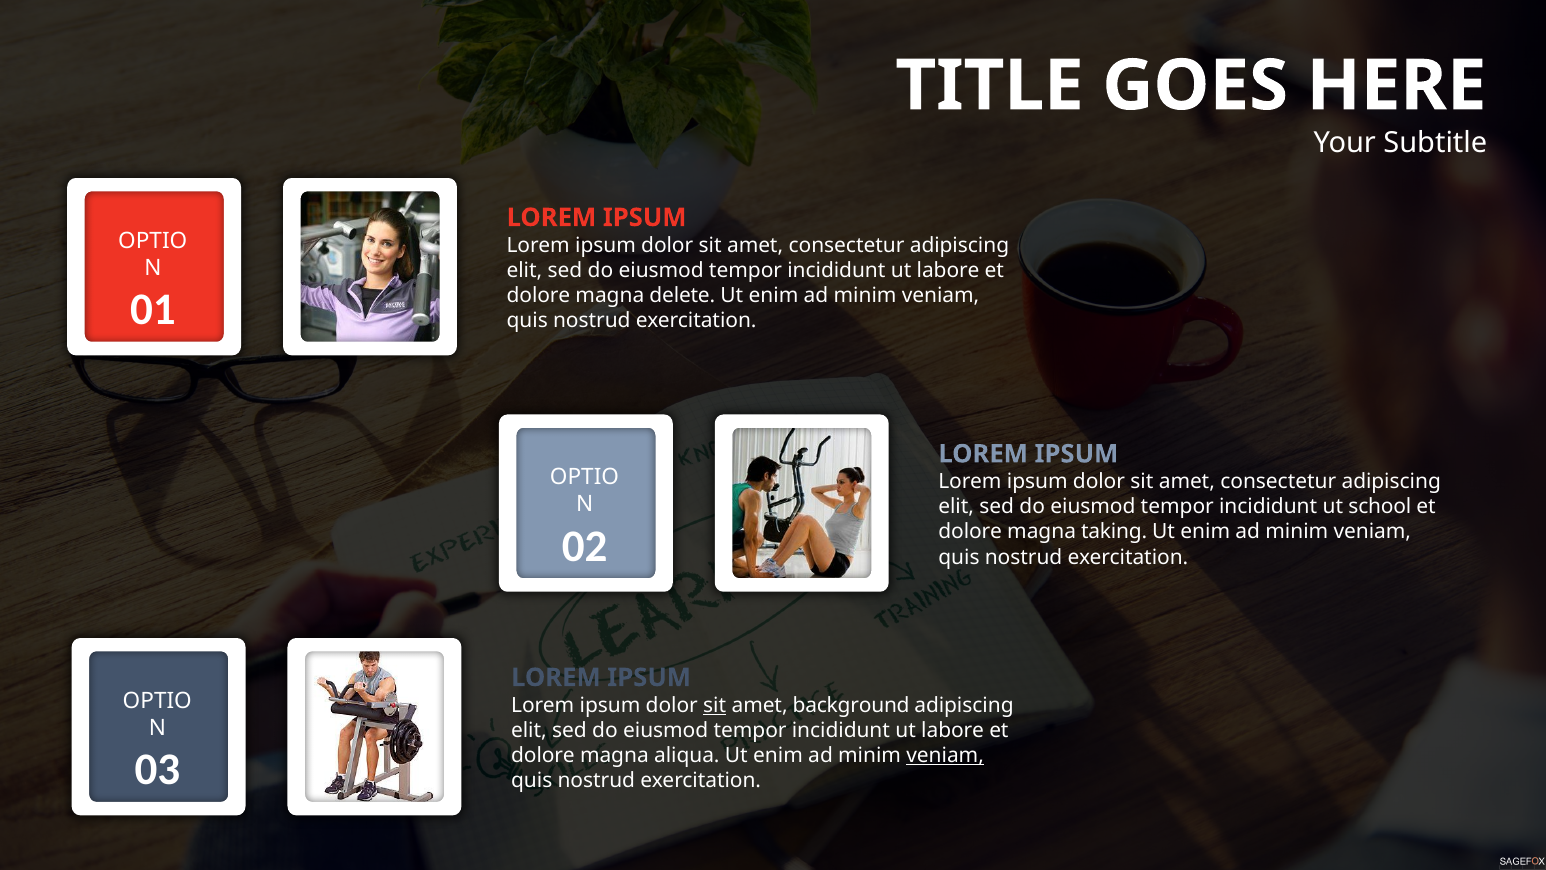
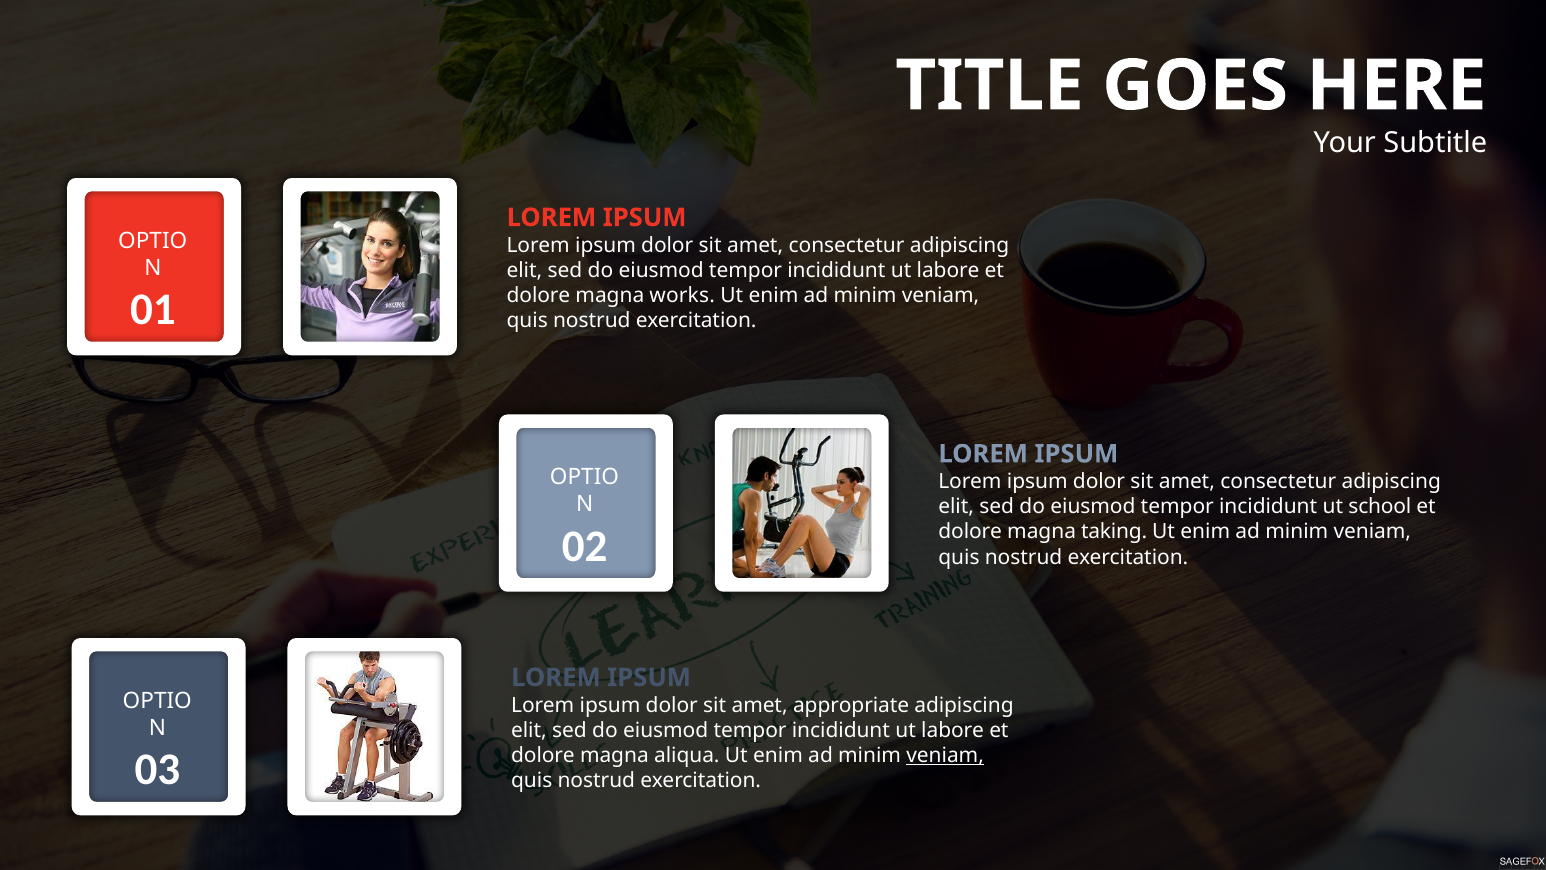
delete: delete -> works
sit at (715, 705) underline: present -> none
background: background -> appropriate
